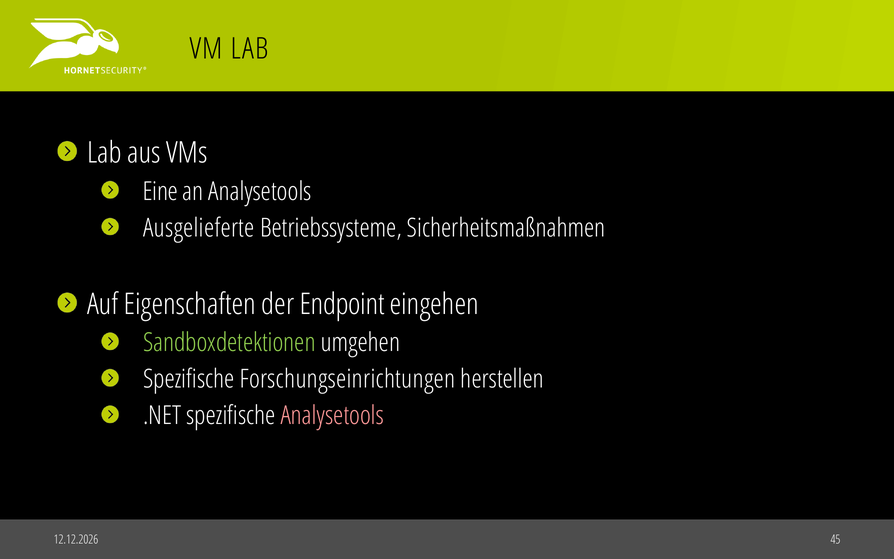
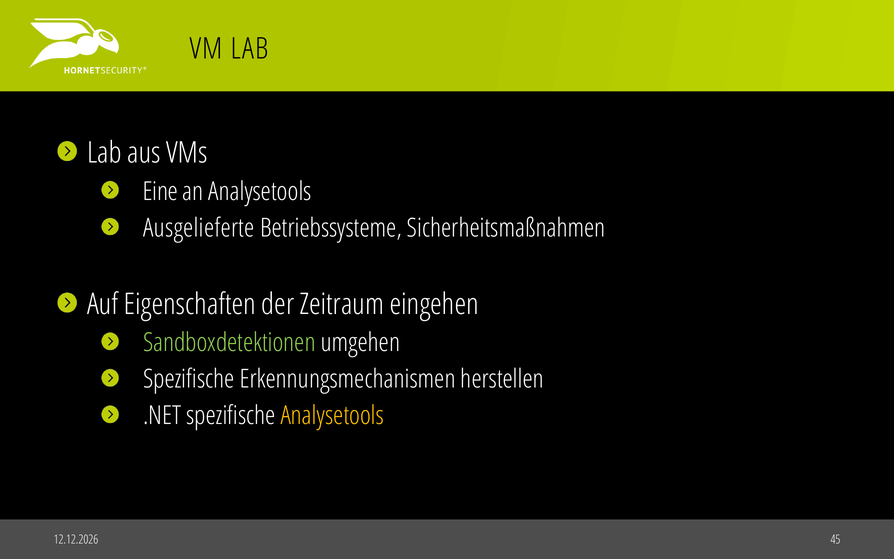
Endpoint: Endpoint -> Zeitraum
Forschungseinrichtungen: Forschungseinrichtungen -> Erkennungsmechanismen
Analysetools at (332, 416) colour: pink -> yellow
